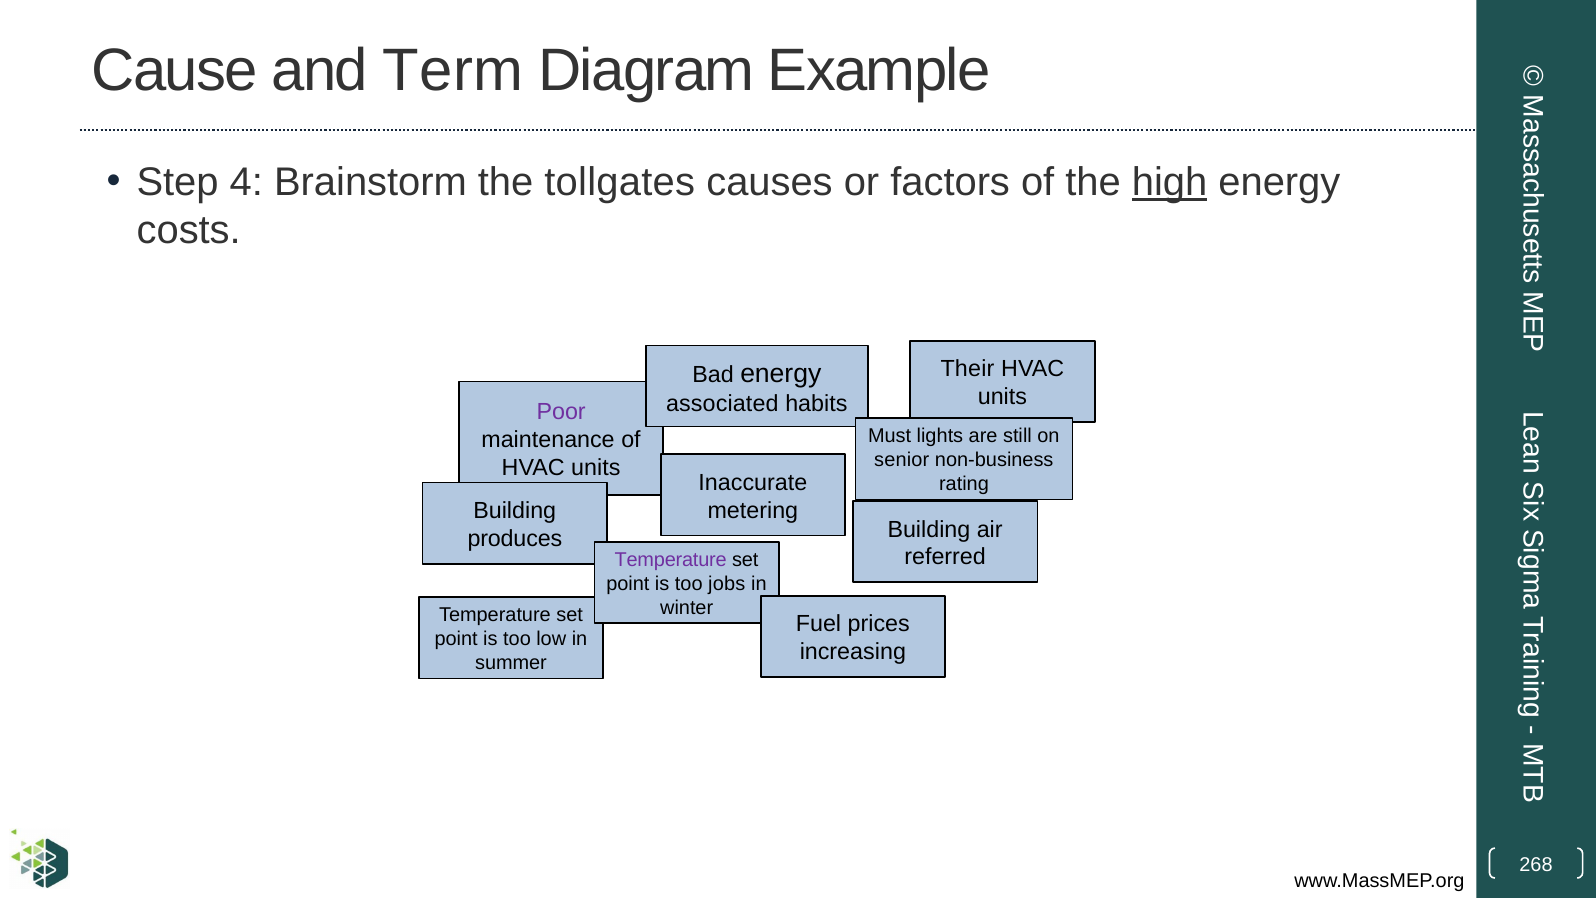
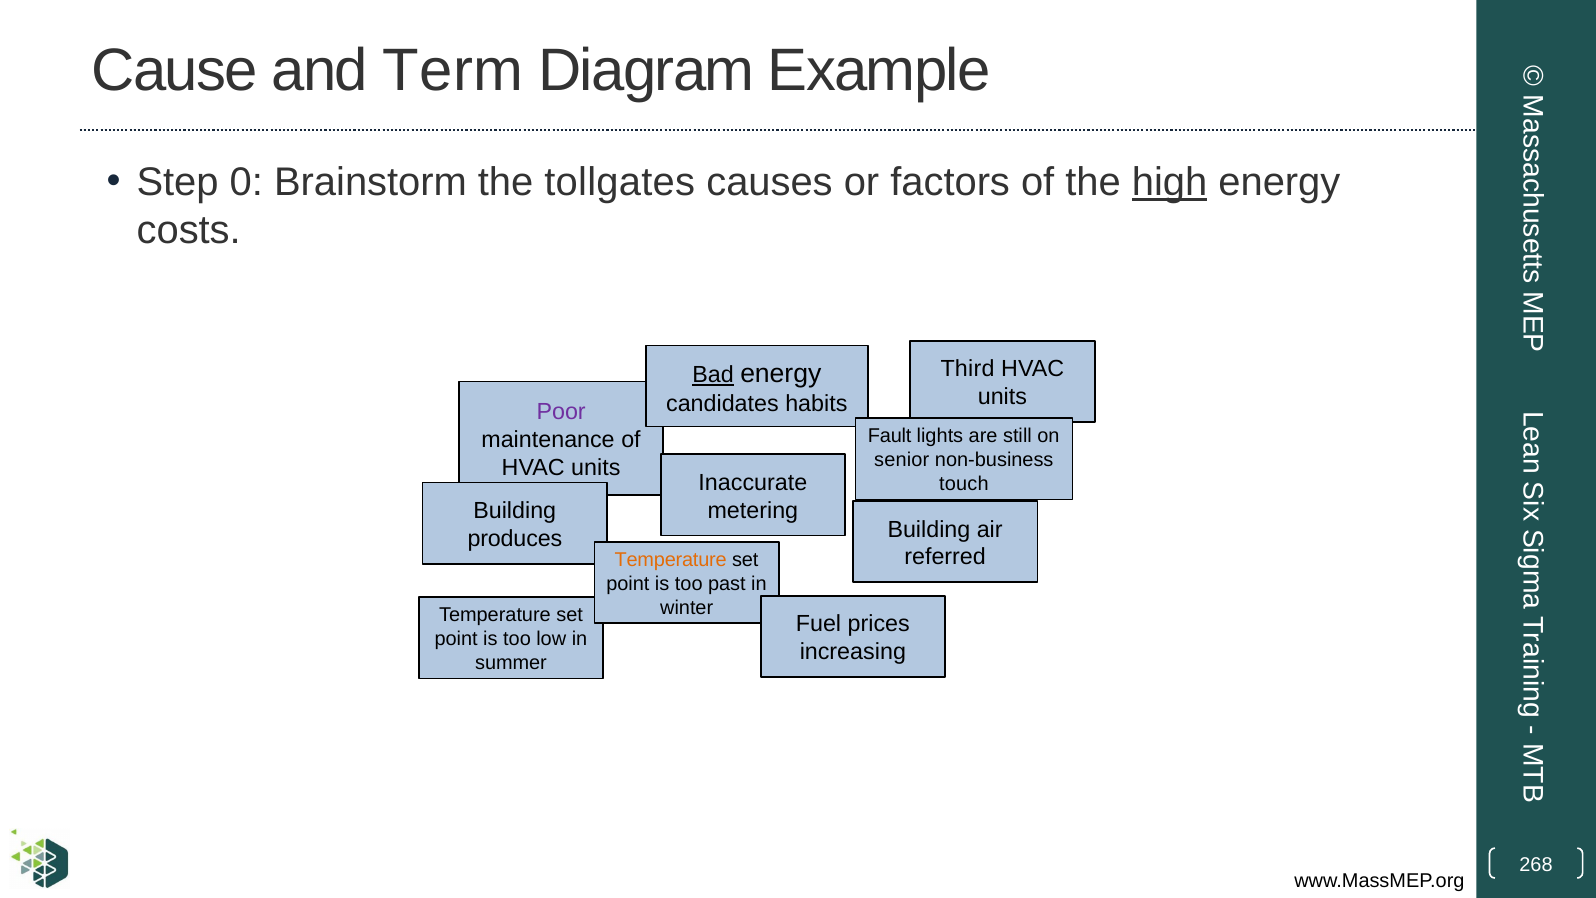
4: 4 -> 0
Their: Their -> Third
Bad underline: none -> present
associated: associated -> candidates
Must: Must -> Fault
rating: rating -> touch
Temperature at (671, 560) colour: purple -> orange
jobs: jobs -> past
